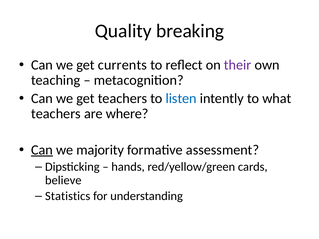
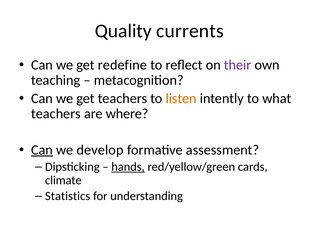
breaking: breaking -> currents
currents: currents -> redefine
listen colour: blue -> orange
majority: majority -> develop
hands underline: none -> present
believe: believe -> climate
